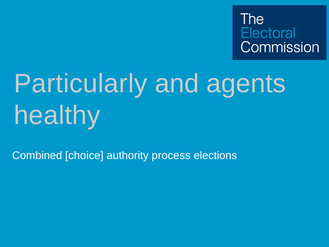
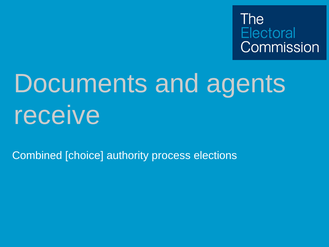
Particularly: Particularly -> Documents
healthy: healthy -> receive
